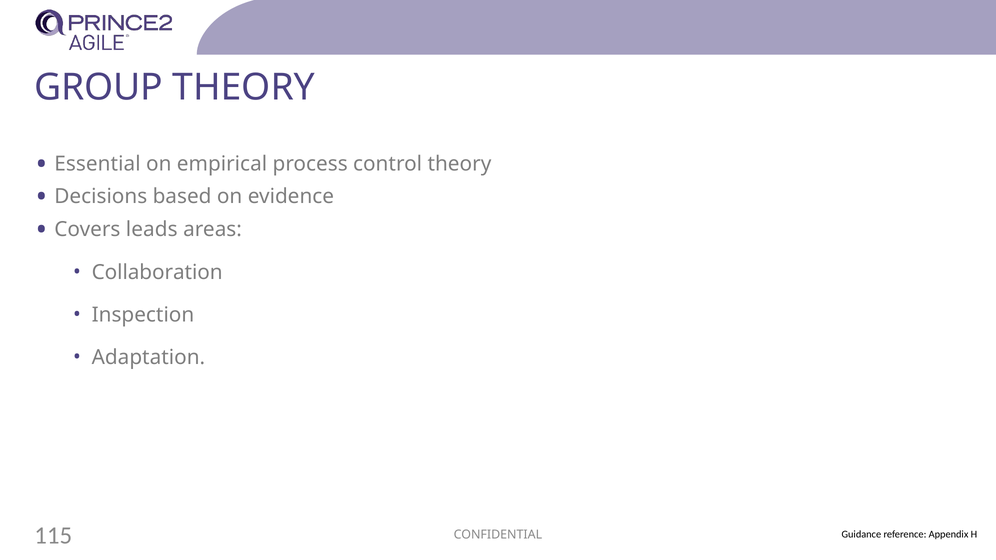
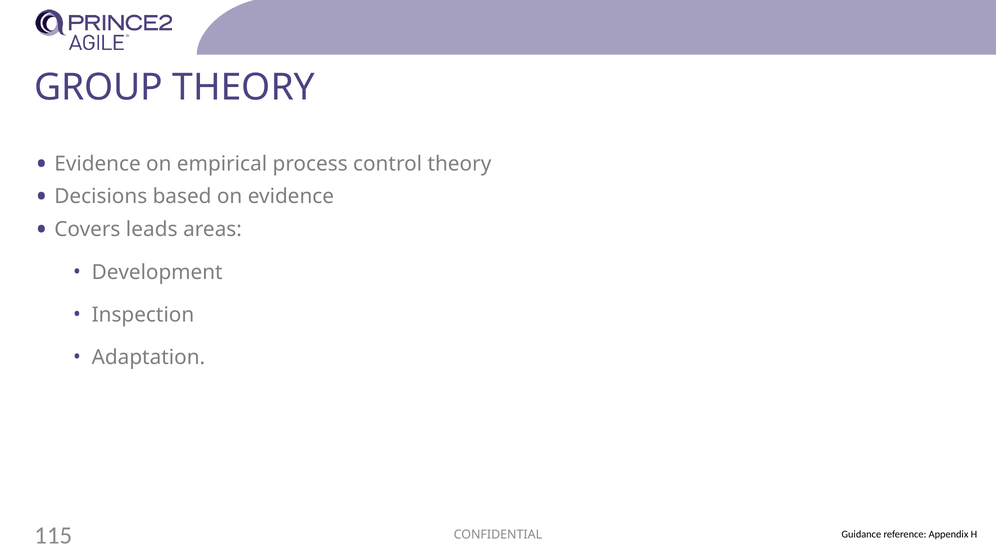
Essential at (97, 164): Essential -> Evidence
Collaboration: Collaboration -> Development
